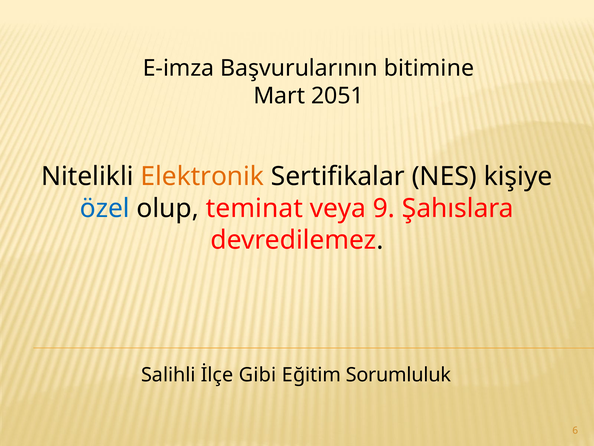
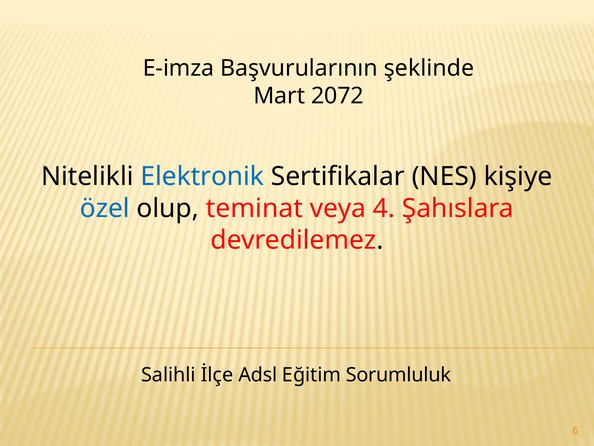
bitimine: bitimine -> şeklinde
2051: 2051 -> 2072
Elektronik colour: orange -> blue
9: 9 -> 4
Gibi: Gibi -> Adsl
